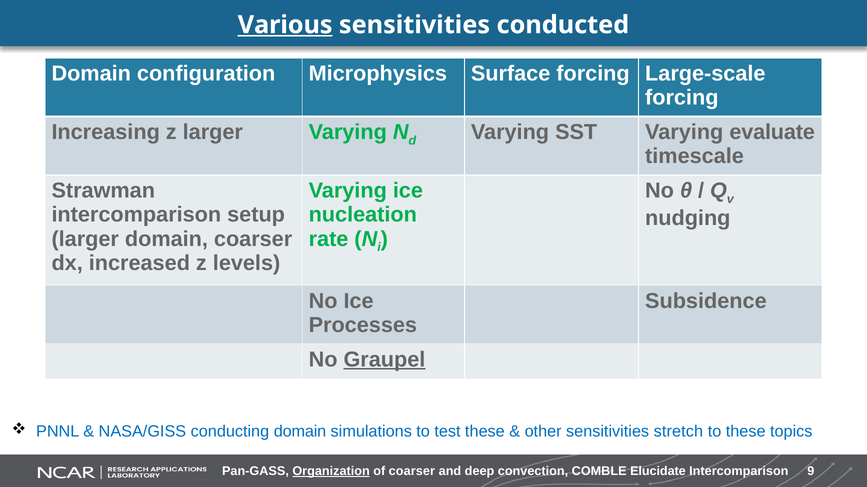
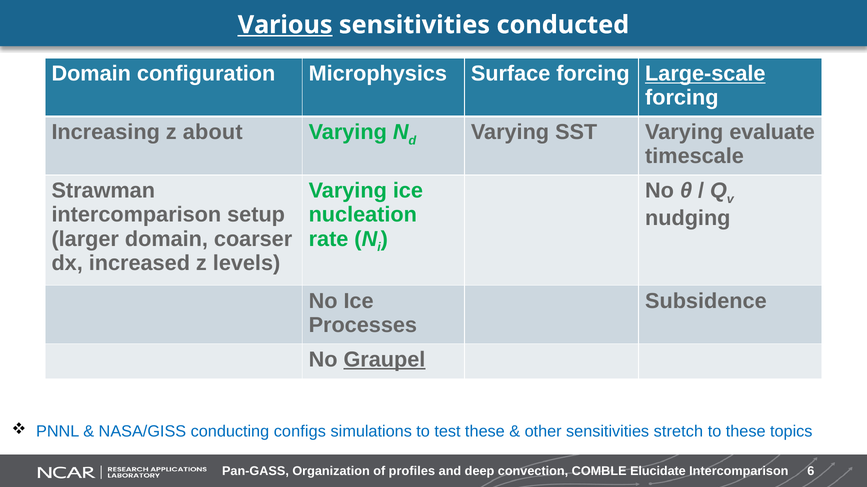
Large-scale underline: none -> present
z larger: larger -> about
conducting domain: domain -> configs
Organization underline: present -> none
of coarser: coarser -> profiles
9: 9 -> 6
